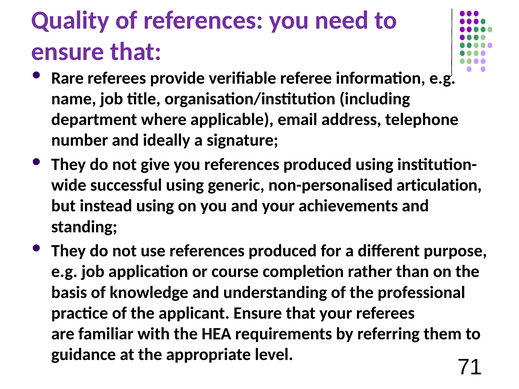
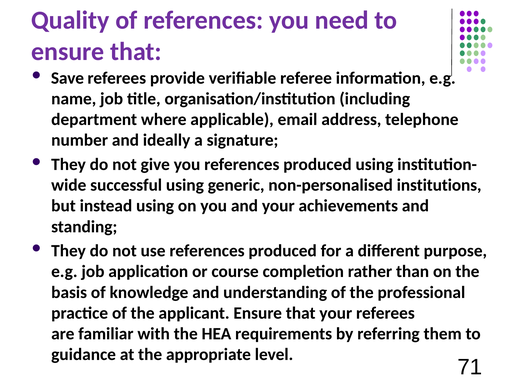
Rare: Rare -> Save
articulation: articulation -> institutions
